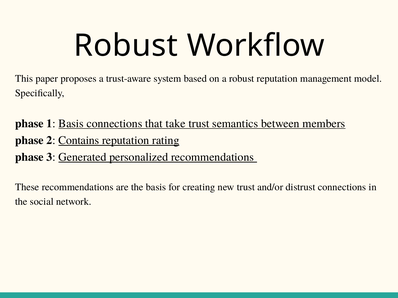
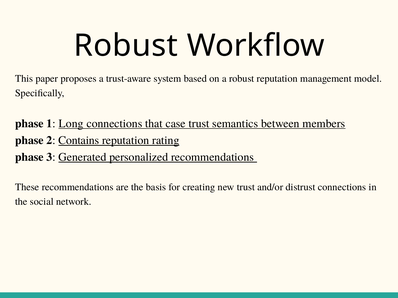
1 Basis: Basis -> Long
take: take -> case
